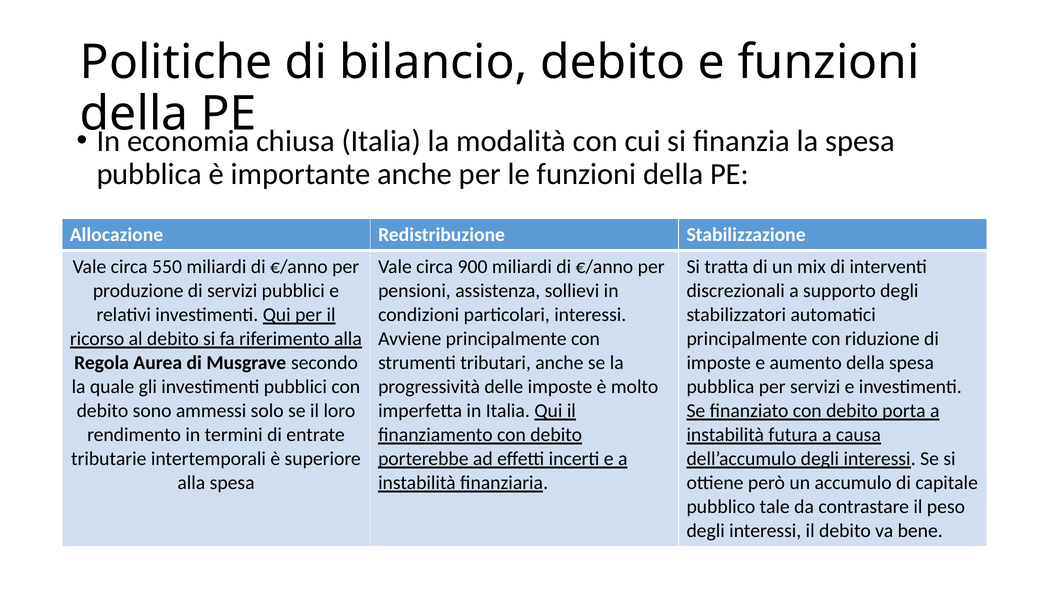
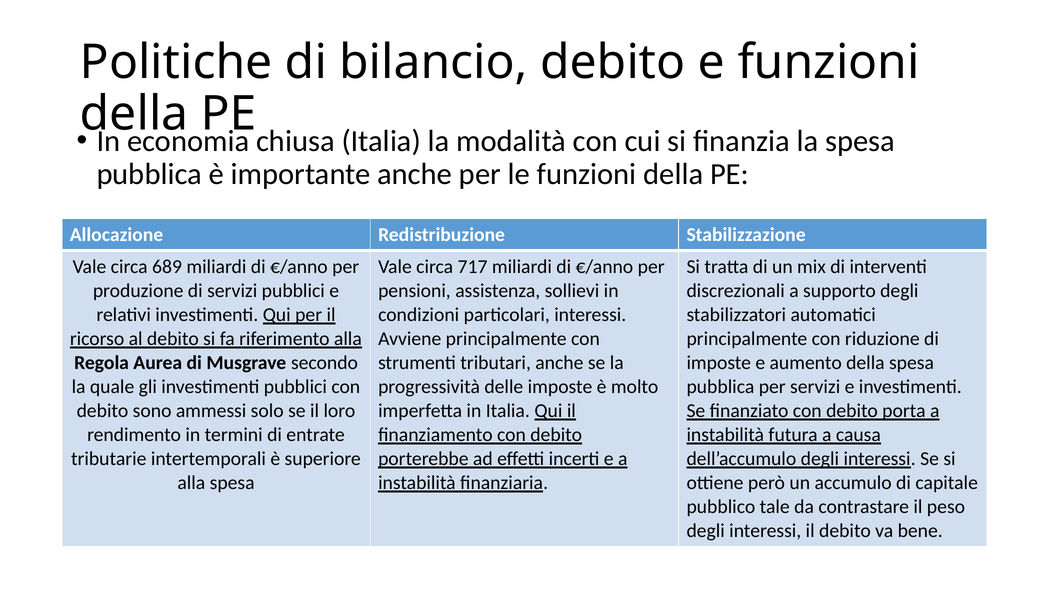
550: 550 -> 689
900: 900 -> 717
